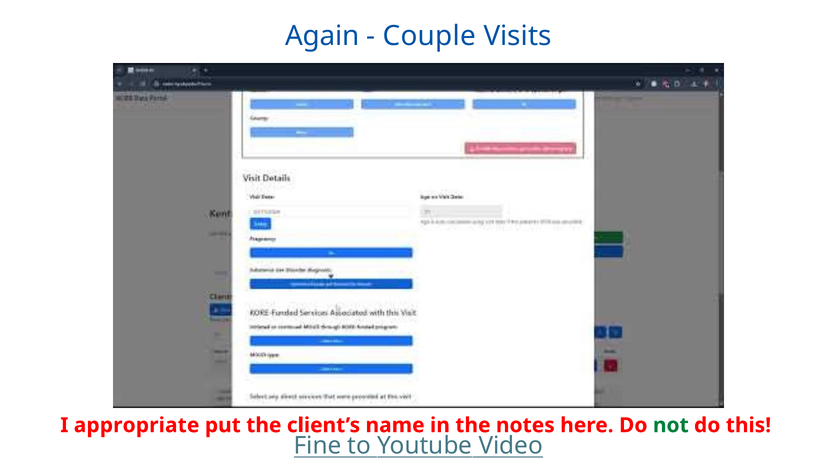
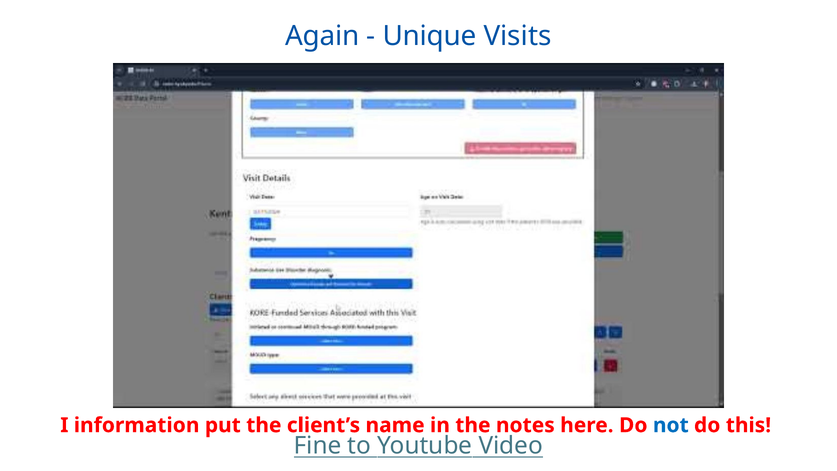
Couple: Couple -> Unique
appropriate: appropriate -> information
not colour: green -> blue
